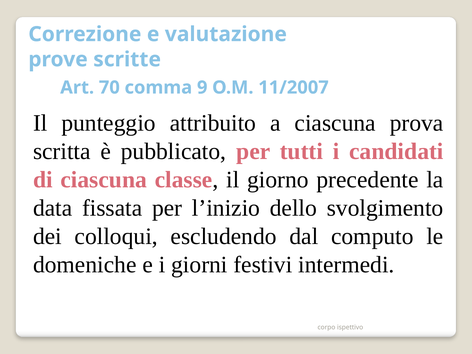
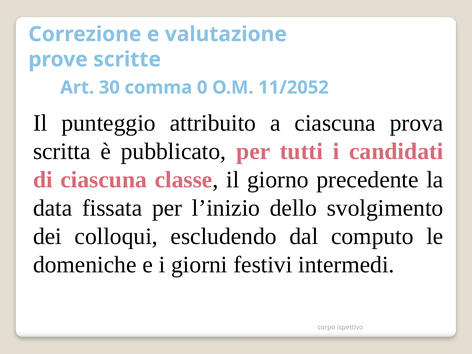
70: 70 -> 30
9: 9 -> 0
11/2007: 11/2007 -> 11/2052
